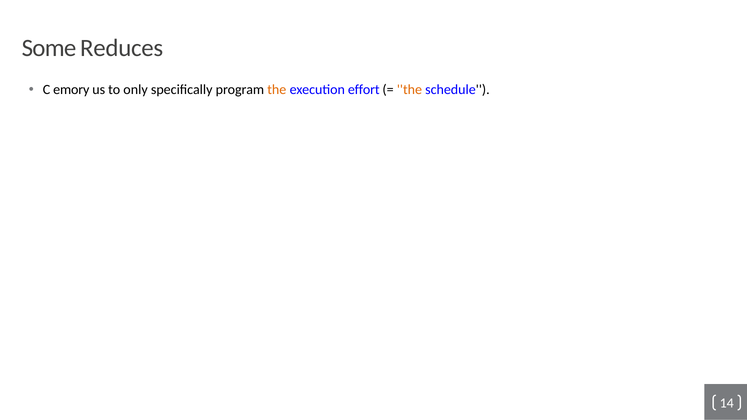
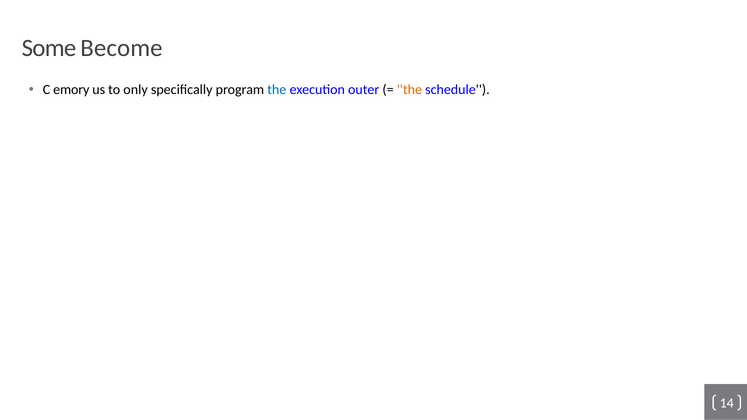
Reduces: Reduces -> Become
the at (277, 90) colour: orange -> blue
effort: effort -> outer
